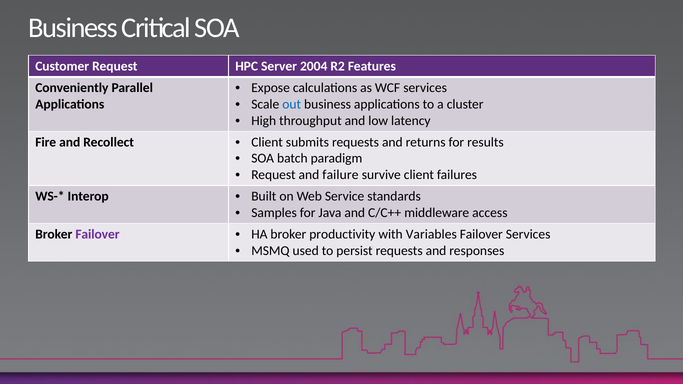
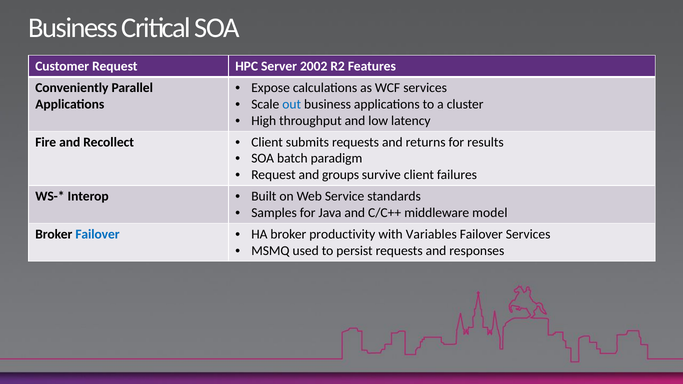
2004: 2004 -> 2002
failure: failure -> groups
access: access -> model
Failover at (97, 235) colour: purple -> blue
